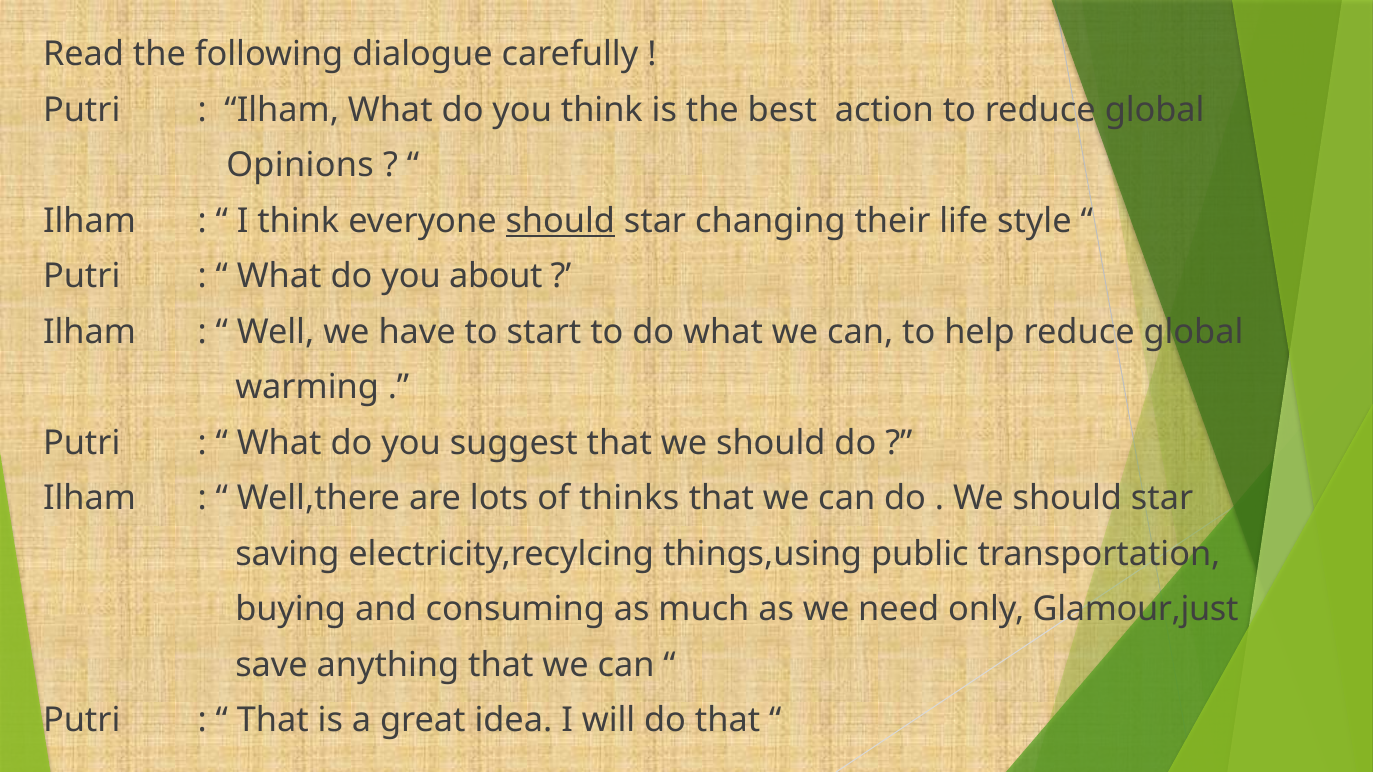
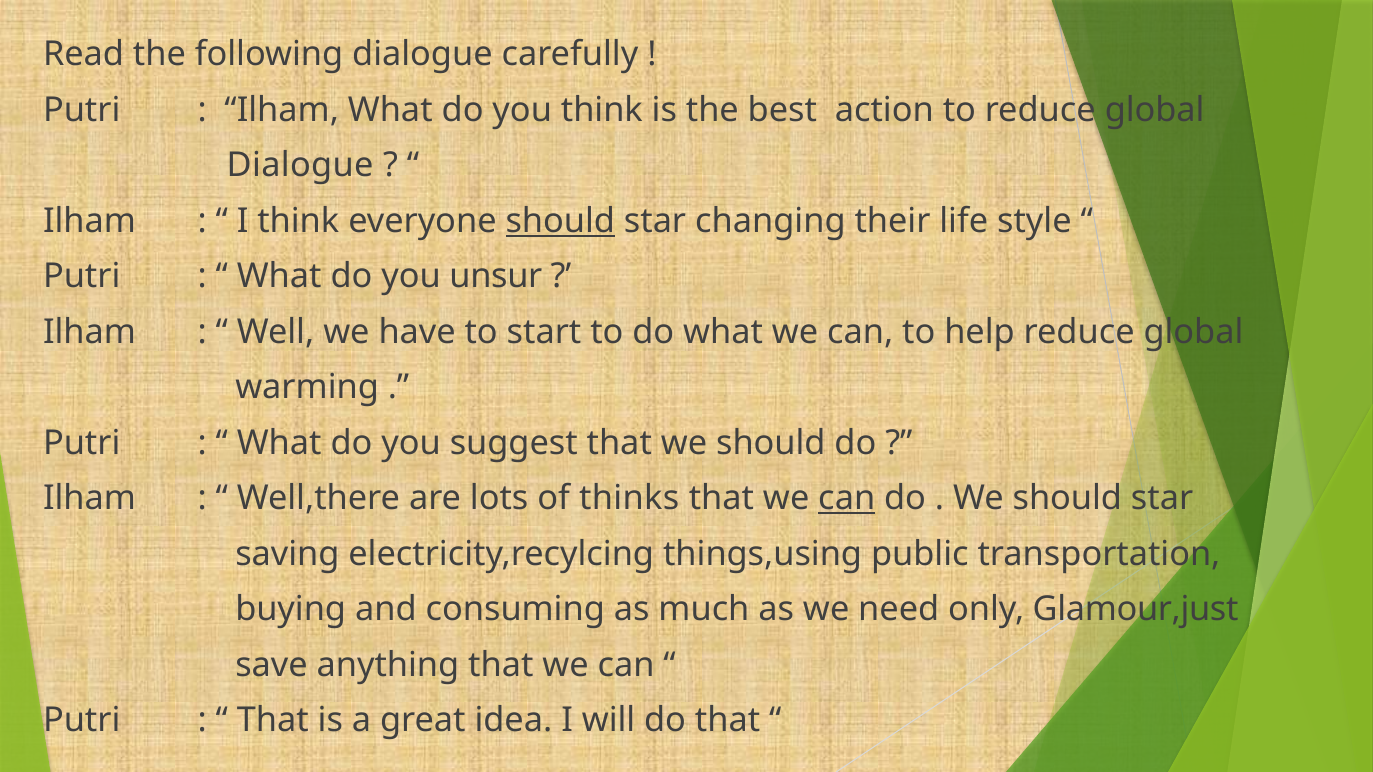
Opinions at (300, 166): Opinions -> Dialogue
about: about -> unsur
can at (847, 499) underline: none -> present
